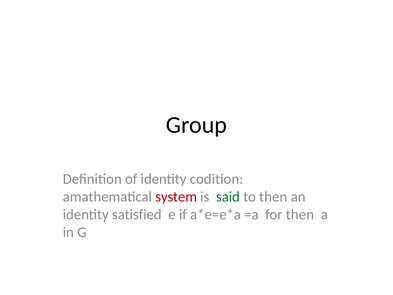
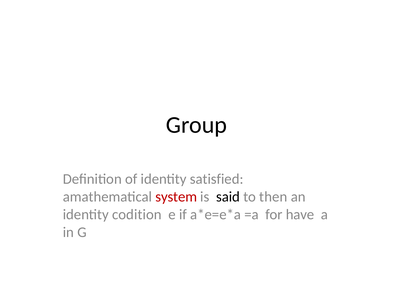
codition: codition -> satisfied
said colour: green -> black
satisfied: satisfied -> codition
for then: then -> have
